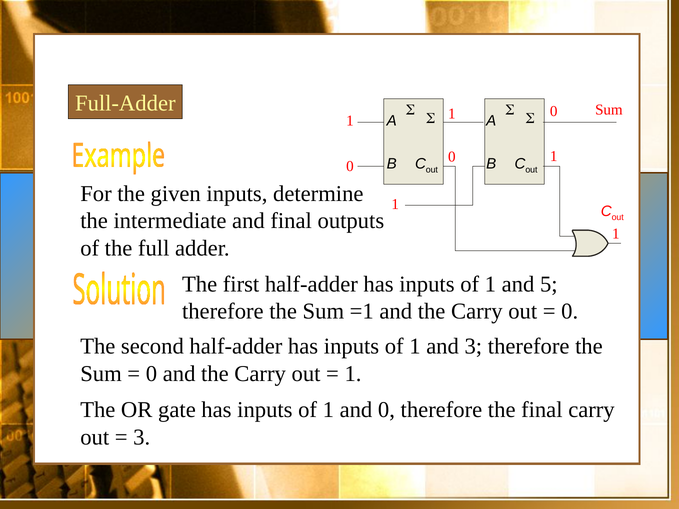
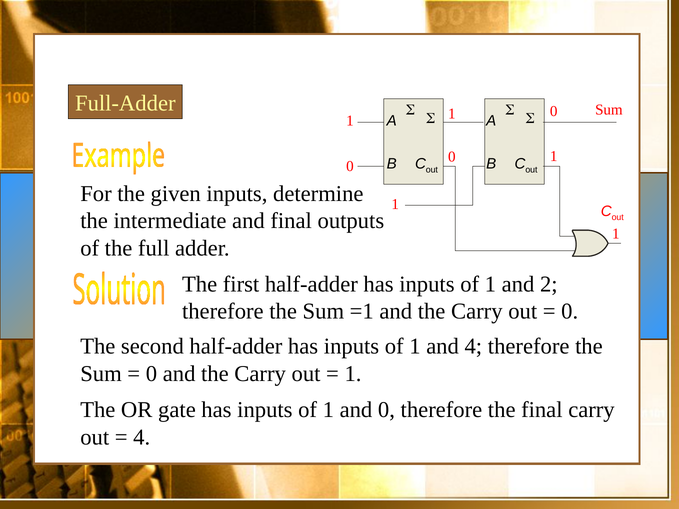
5: 5 -> 2
and 3: 3 -> 4
3 at (142, 437): 3 -> 4
